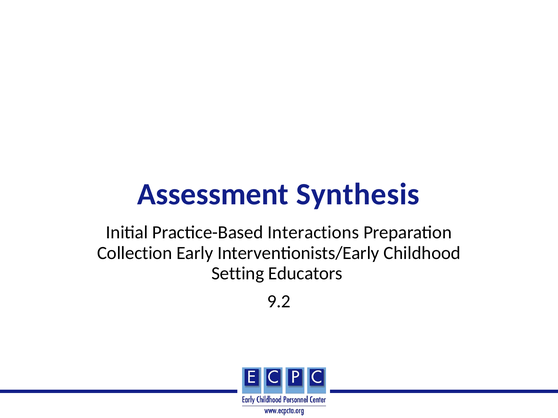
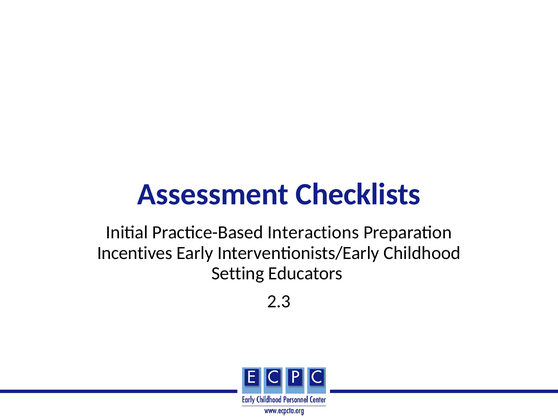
Synthesis: Synthesis -> Checklists
Collection: Collection -> Incentives
9.2: 9.2 -> 2.3
